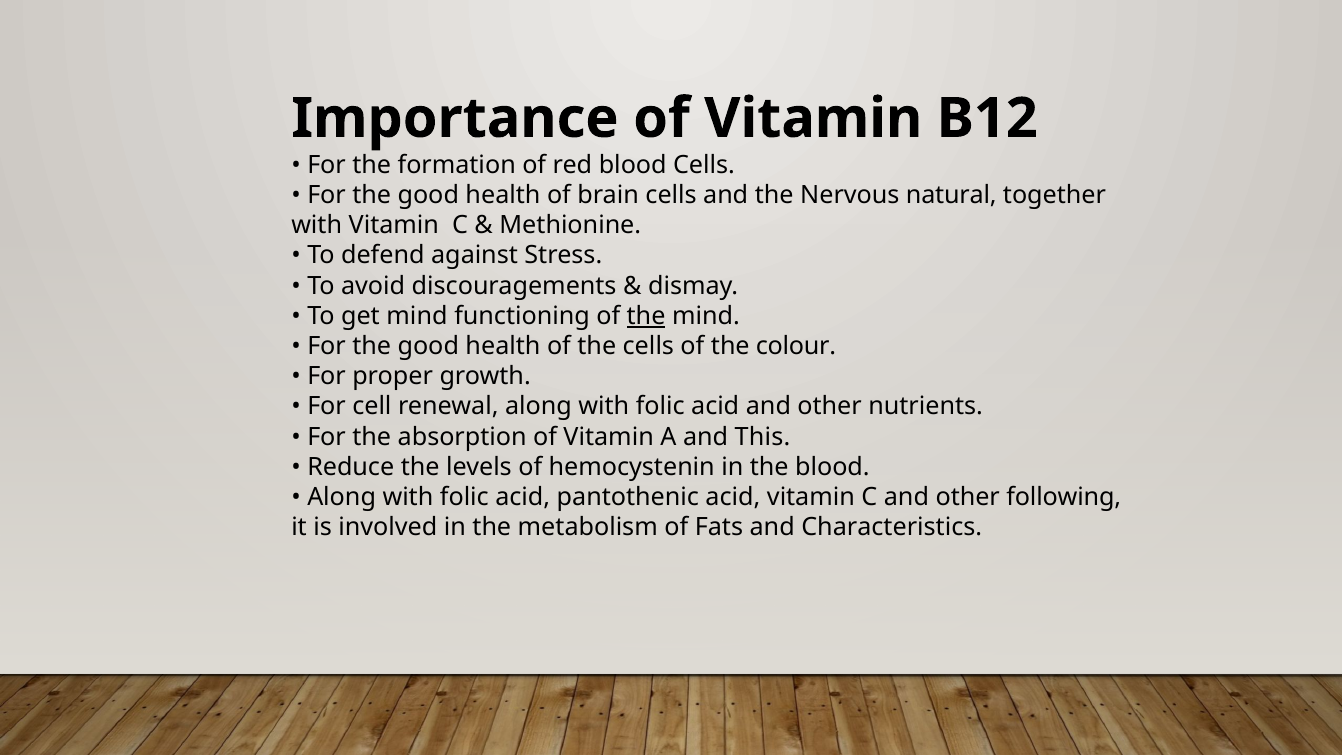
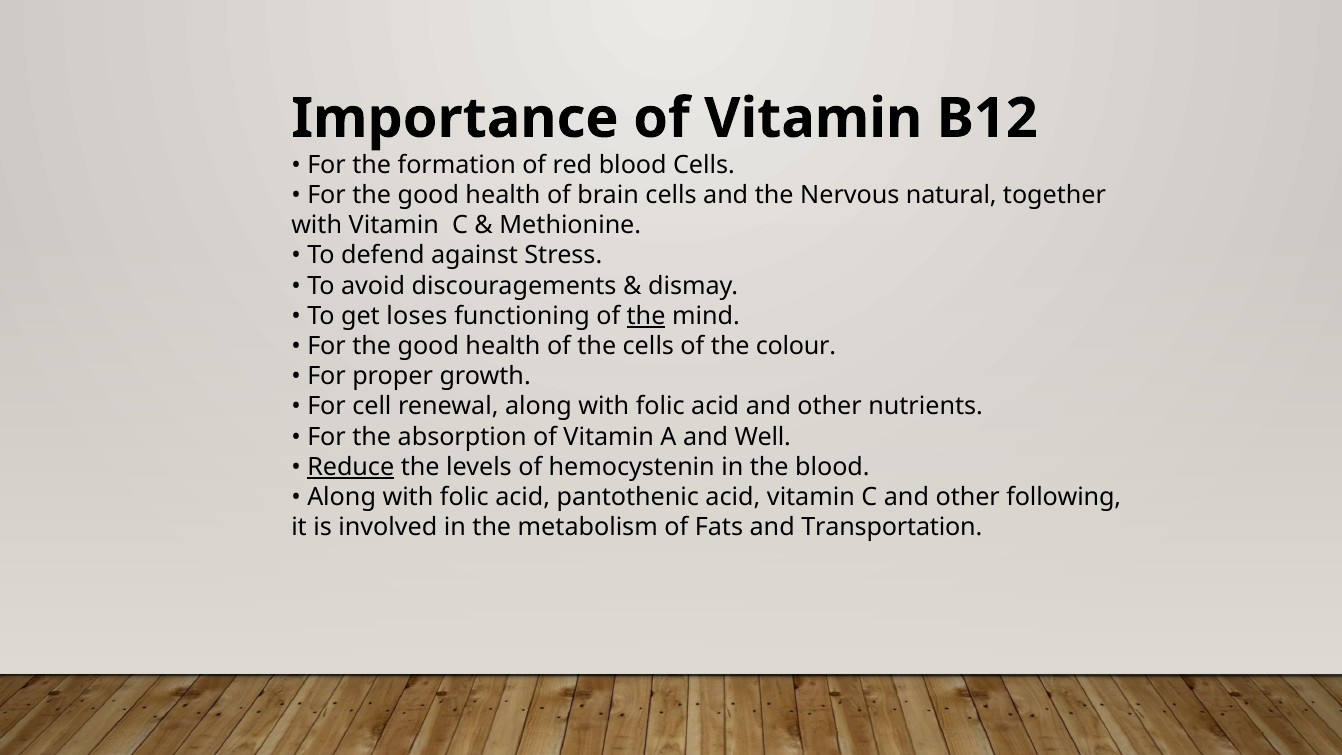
get mind: mind -> loses
This: This -> Well
Reduce underline: none -> present
Characteristics: Characteristics -> Transportation
